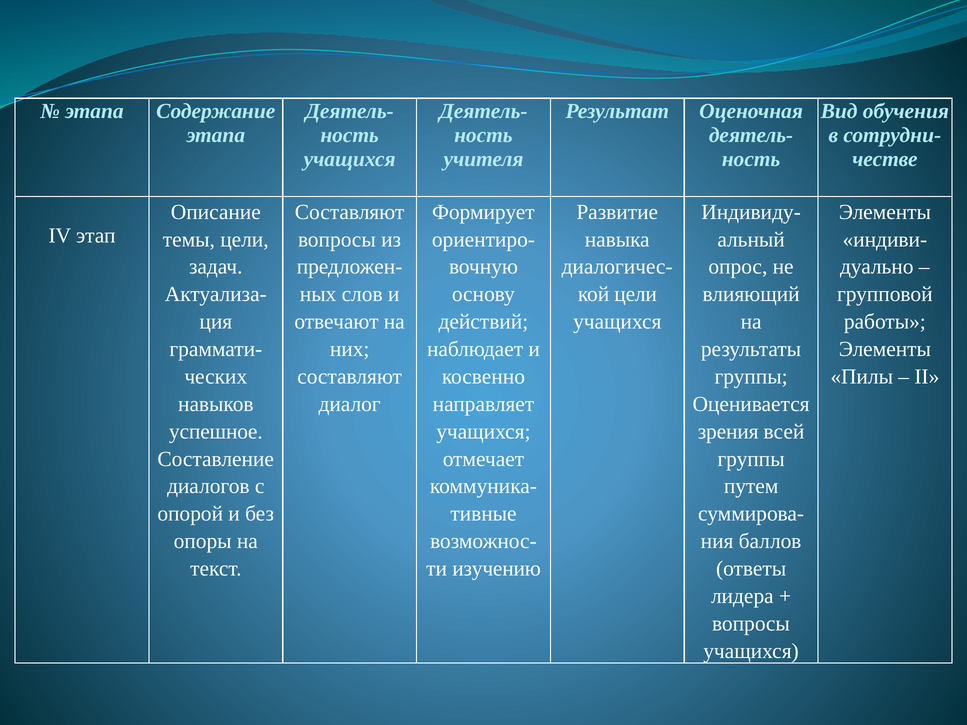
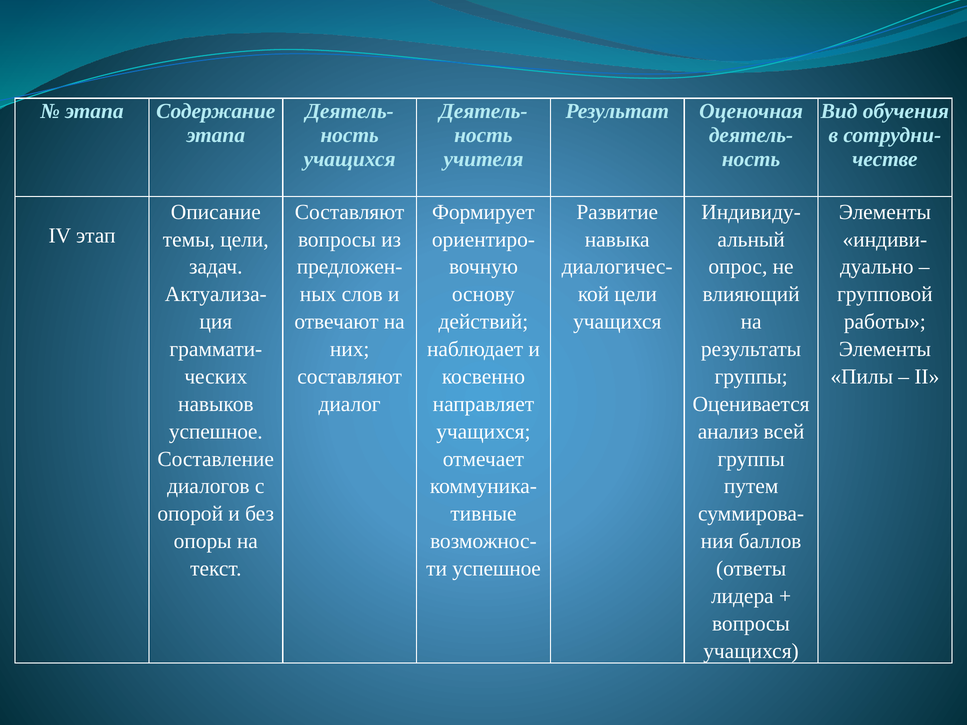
зрения: зрения -> анализ
изучению at (497, 569): изучению -> успешное
